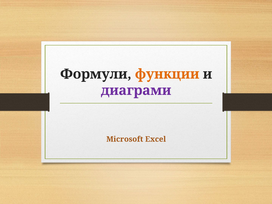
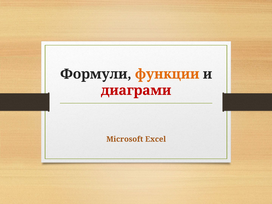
диаграми colour: purple -> red
